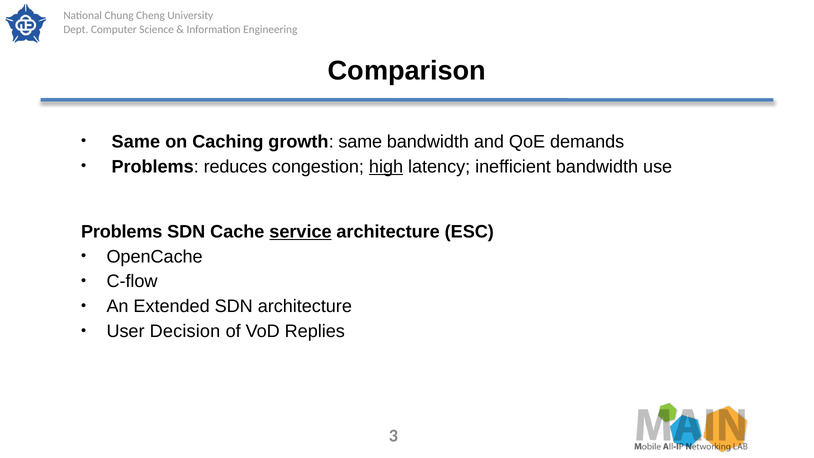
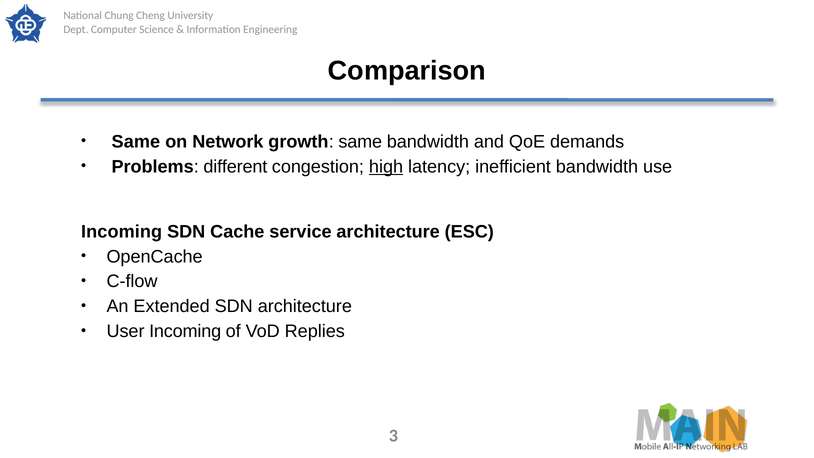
Caching: Caching -> Network
reduces: reduces -> different
Problems at (122, 232): Problems -> Incoming
service underline: present -> none
User Decision: Decision -> Incoming
